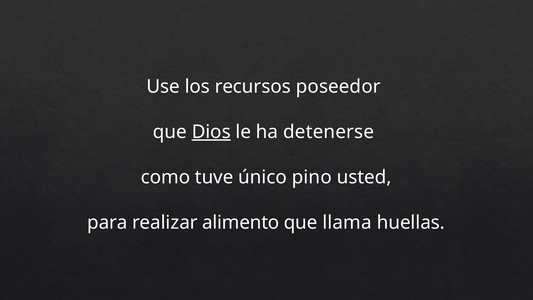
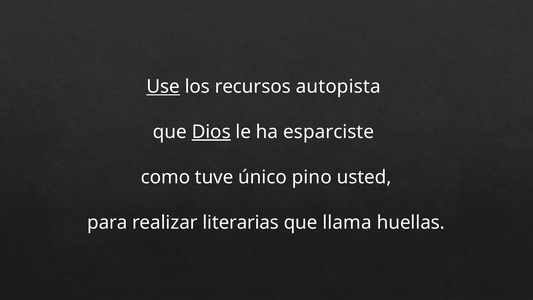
Use underline: none -> present
poseedor: poseedor -> autopista
detenerse: detenerse -> esparciste
alimento: alimento -> literarias
